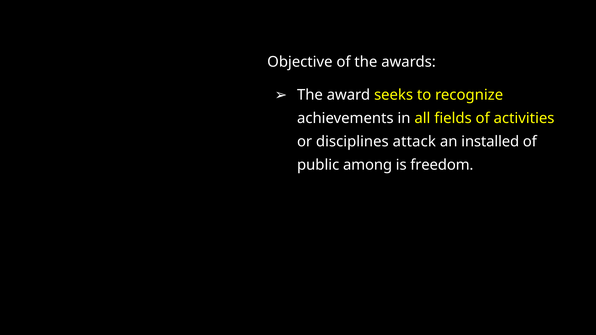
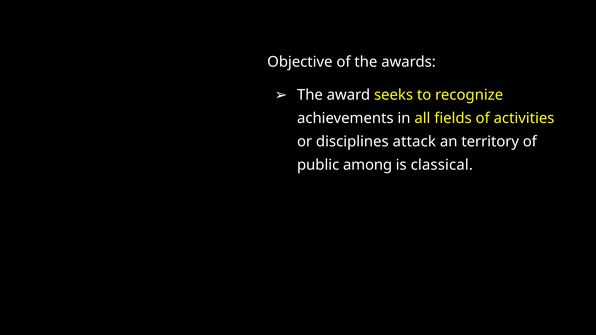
installed: installed -> territory
freedom: freedom -> classical
